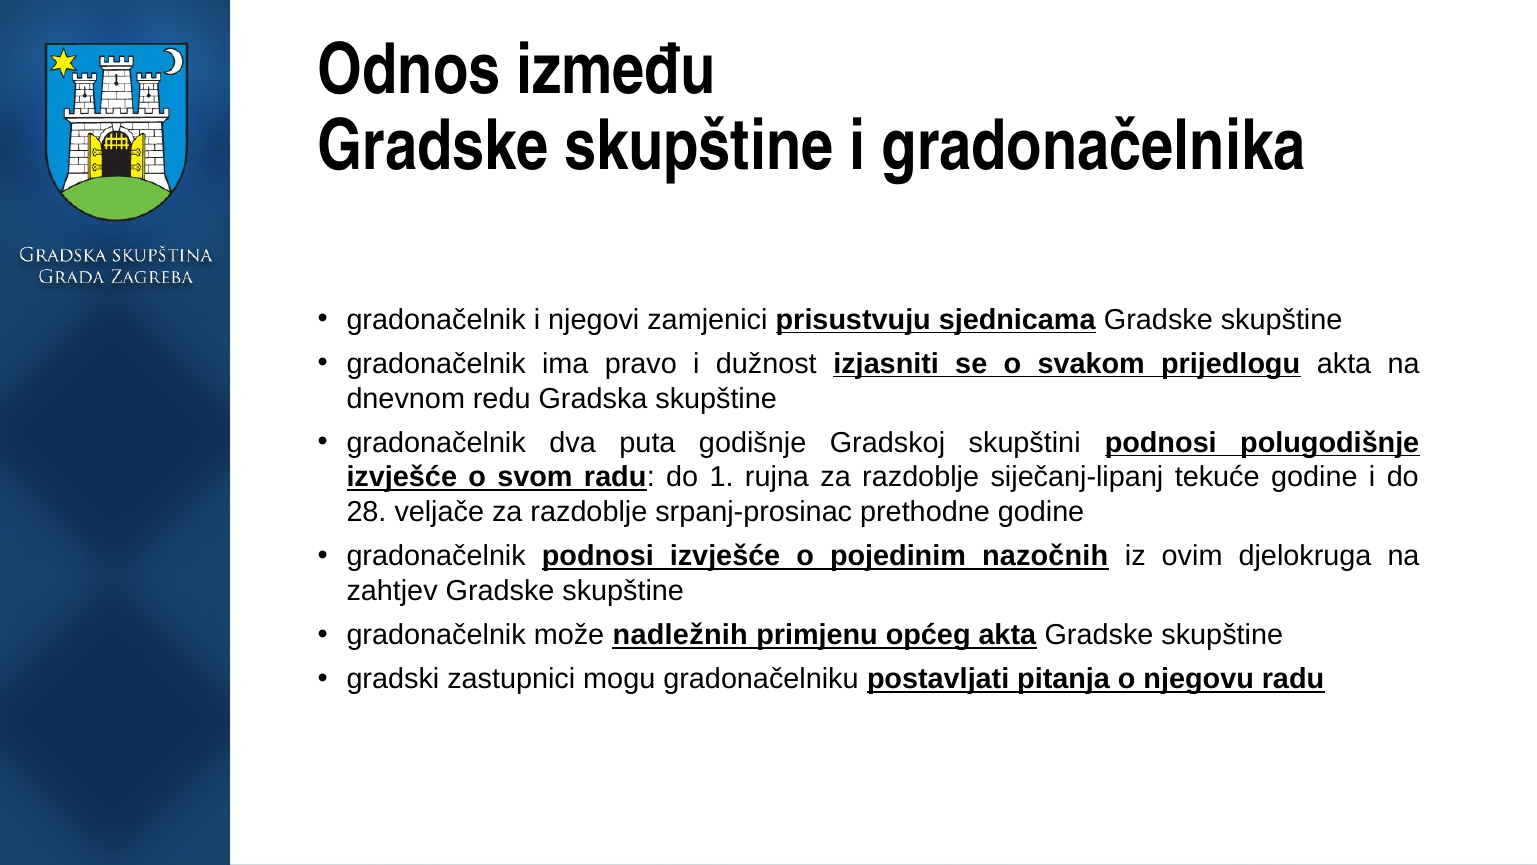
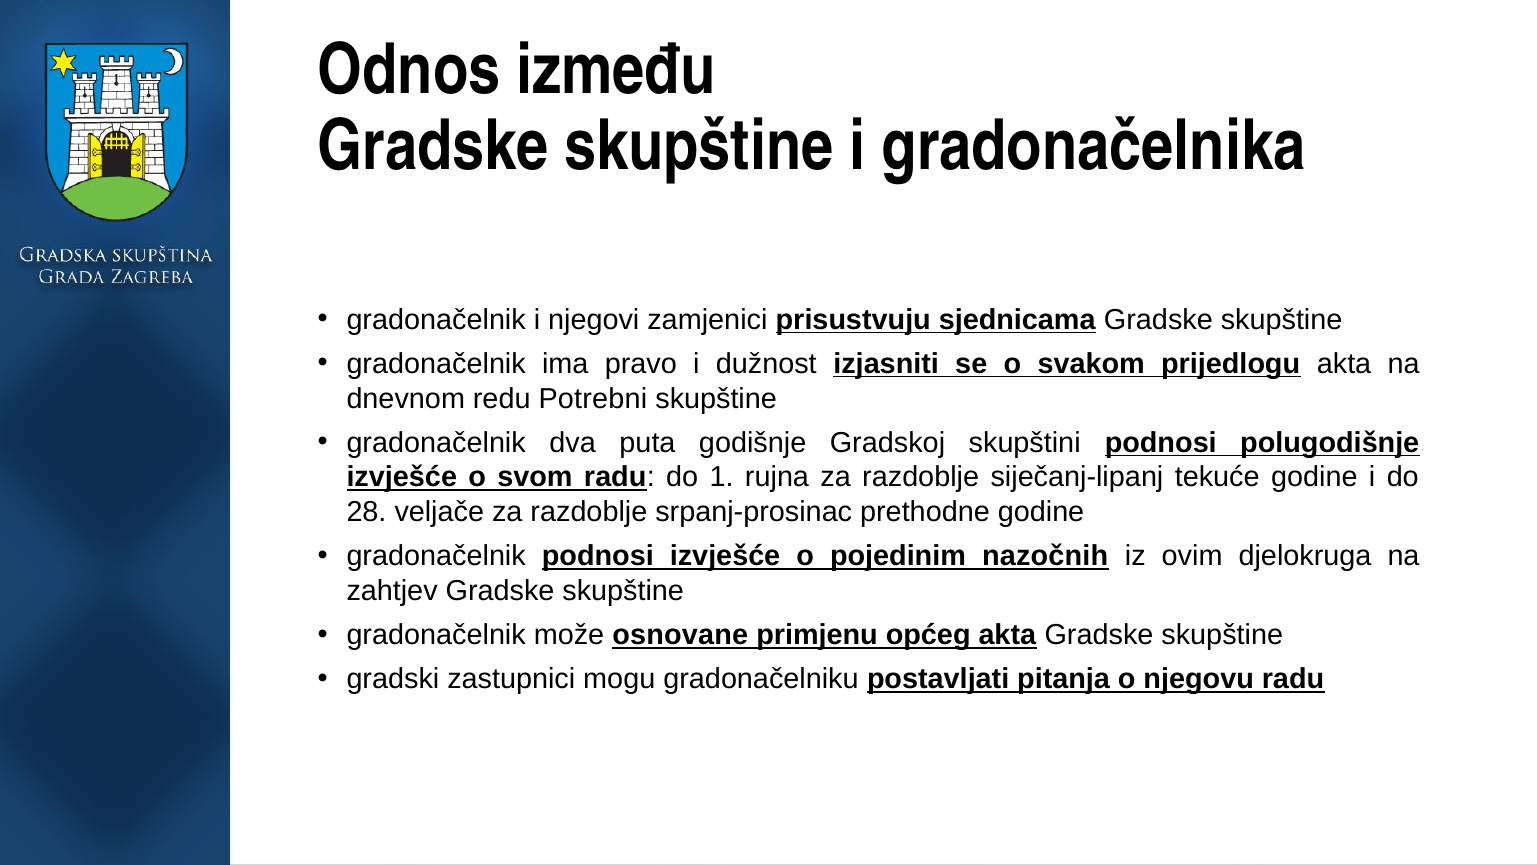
Gradska: Gradska -> Potrebni
nadležnih: nadležnih -> osnovane
